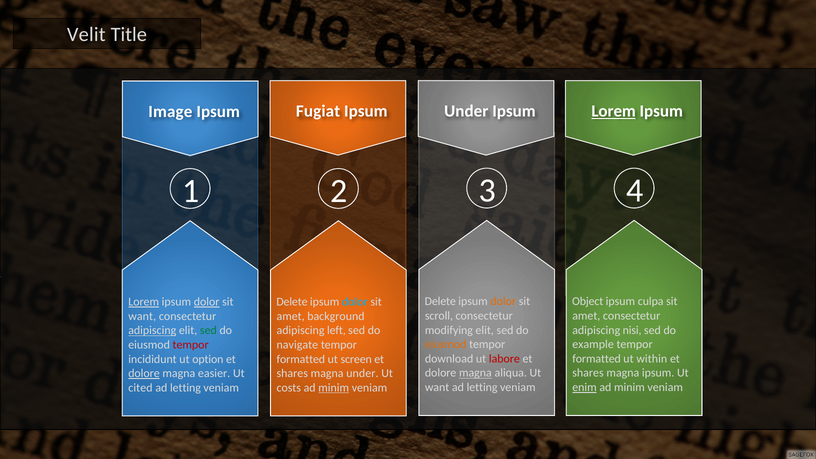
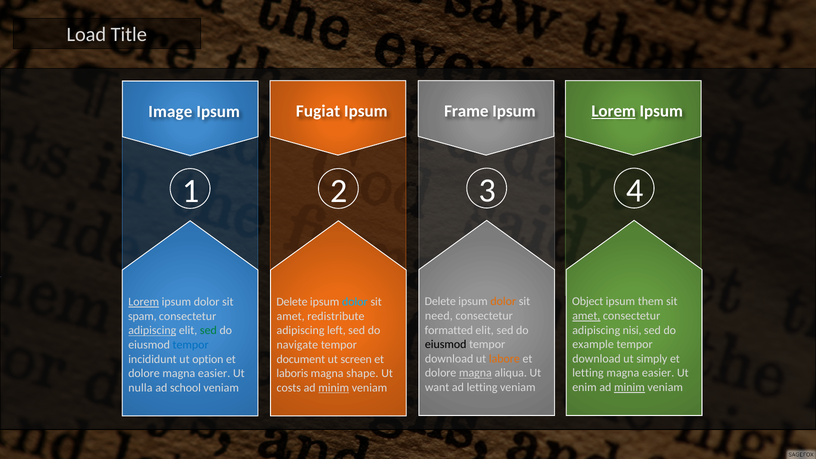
Velit: Velit -> Load
Ipsum Under: Under -> Frame
culpa: culpa -> them
dolor at (207, 302) underline: present -> none
scroll: scroll -> need
amet at (586, 316) underline: none -> present
want at (142, 316): want -> spam
background: background -> redistribute
modifying: modifying -> formatted
eiusmod at (446, 344) colour: orange -> black
tempor at (191, 345) colour: red -> blue
labore colour: red -> orange
formatted at (597, 359): formatted -> download
within: within -> simply
formatted at (301, 359): formatted -> document
shares at (588, 373): shares -> letting
ipsum at (658, 373): ipsum -> easier
dolore at (144, 373) underline: present -> none
shares at (292, 373): shares -> laboris
magna under: under -> shape
enim underline: present -> none
minim at (629, 387) underline: none -> present
cited: cited -> nulla
letting at (185, 388): letting -> school
